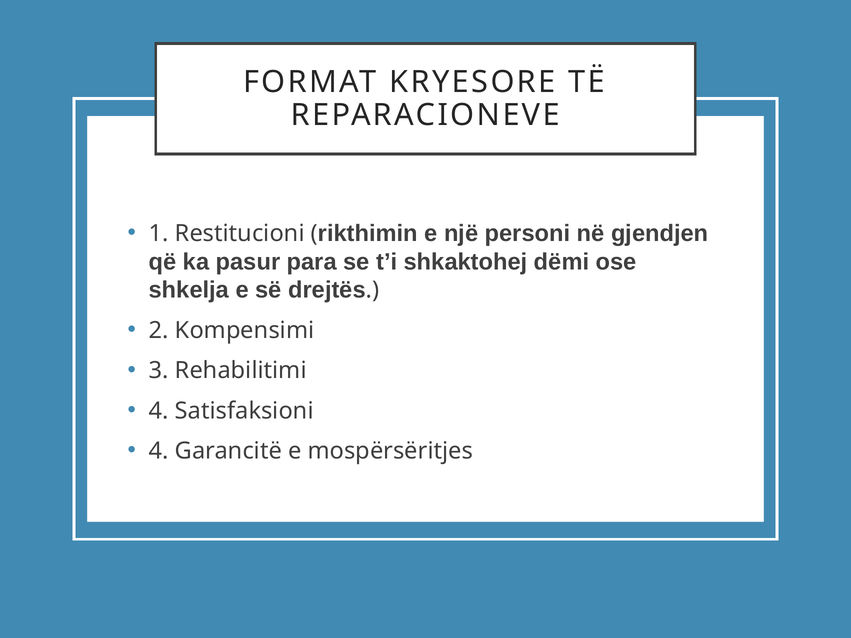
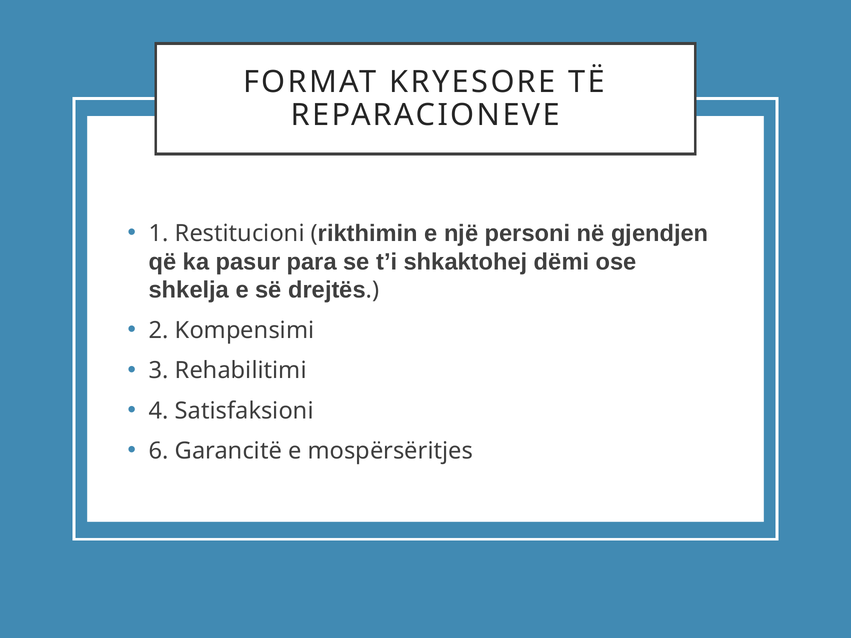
4 at (159, 451): 4 -> 6
